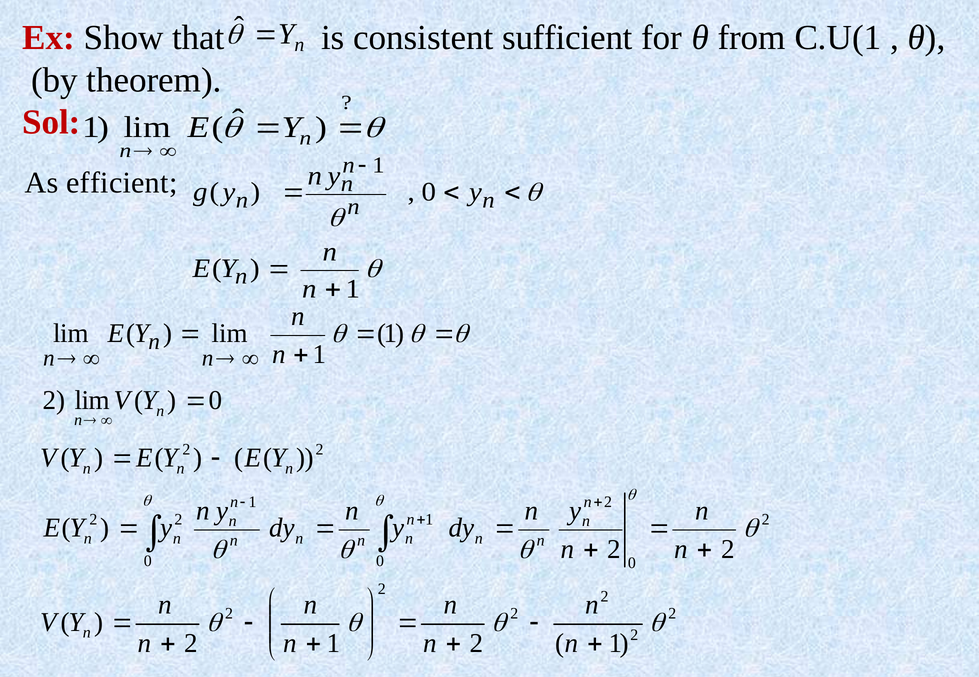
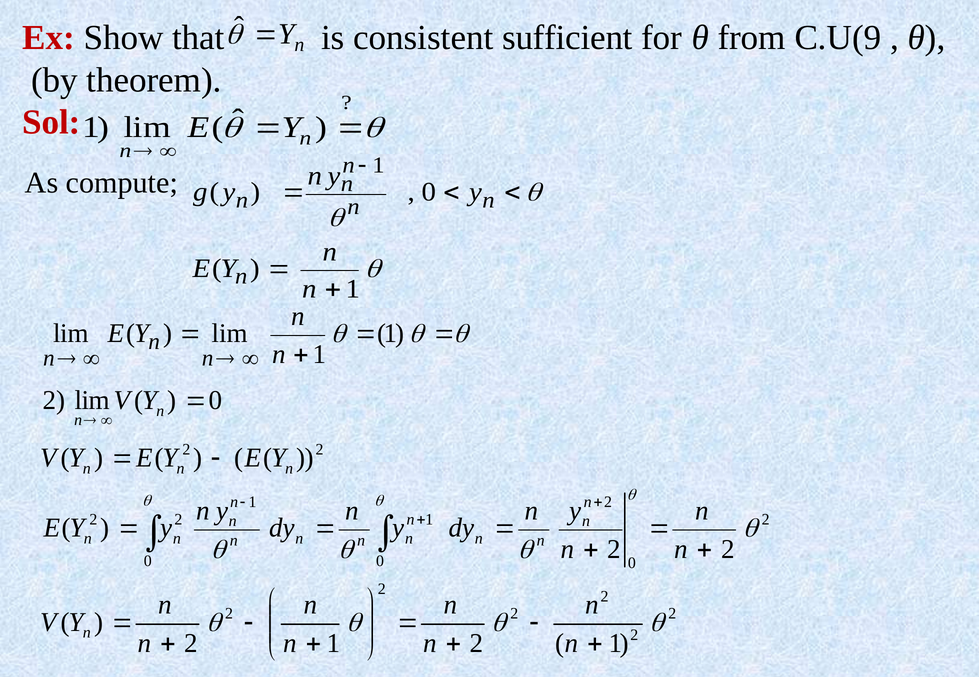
C.U(1: C.U(1 -> C.U(9
efficient: efficient -> compute
